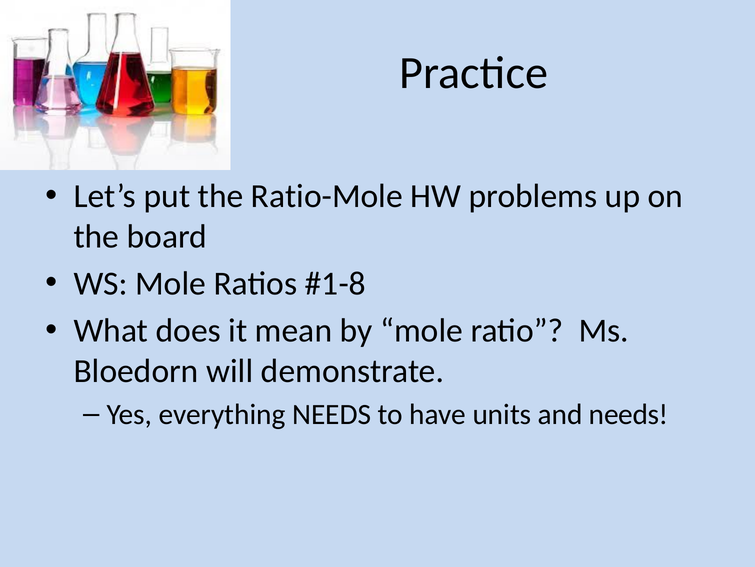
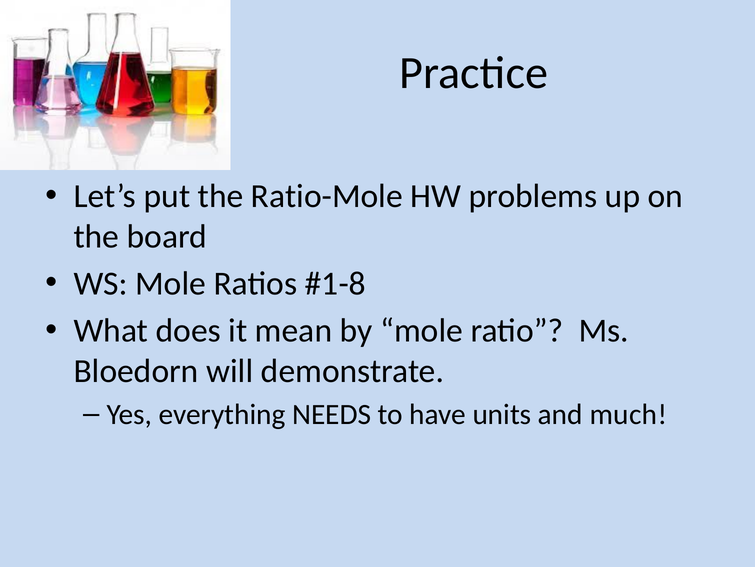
and needs: needs -> much
